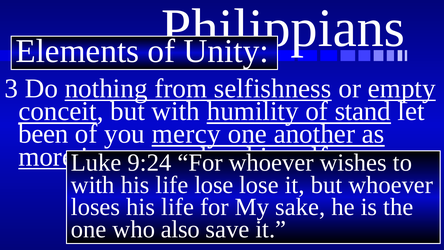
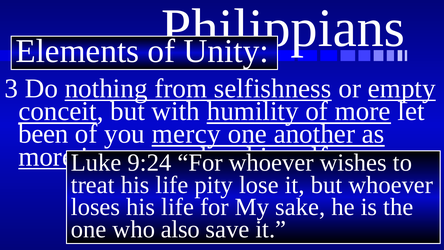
of stand: stand -> more
with at (93, 185): with -> treat
life lose: lose -> pity
